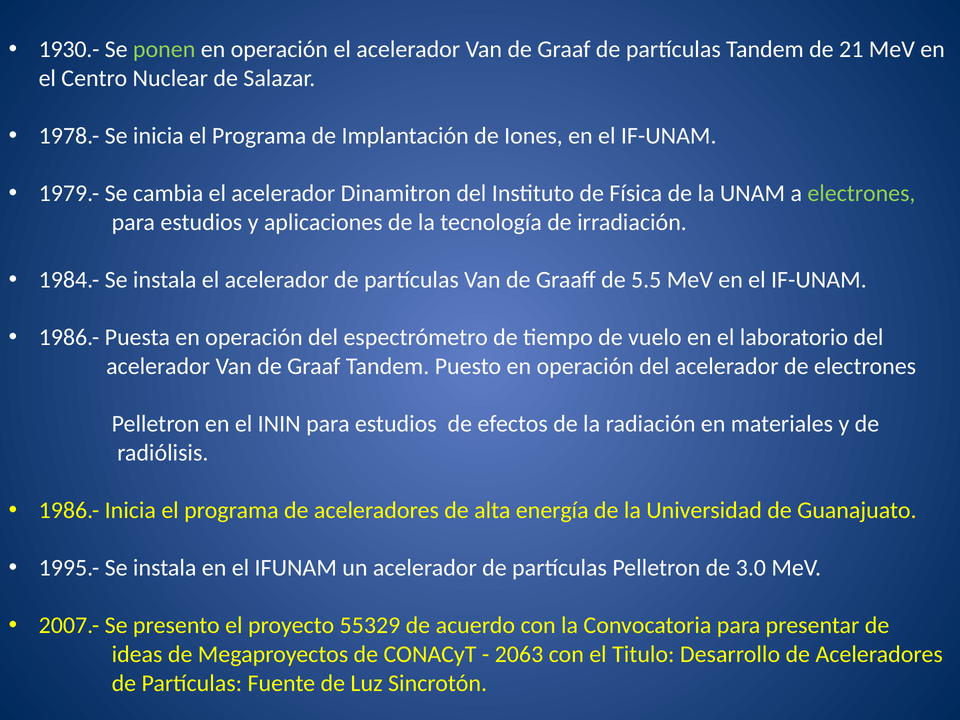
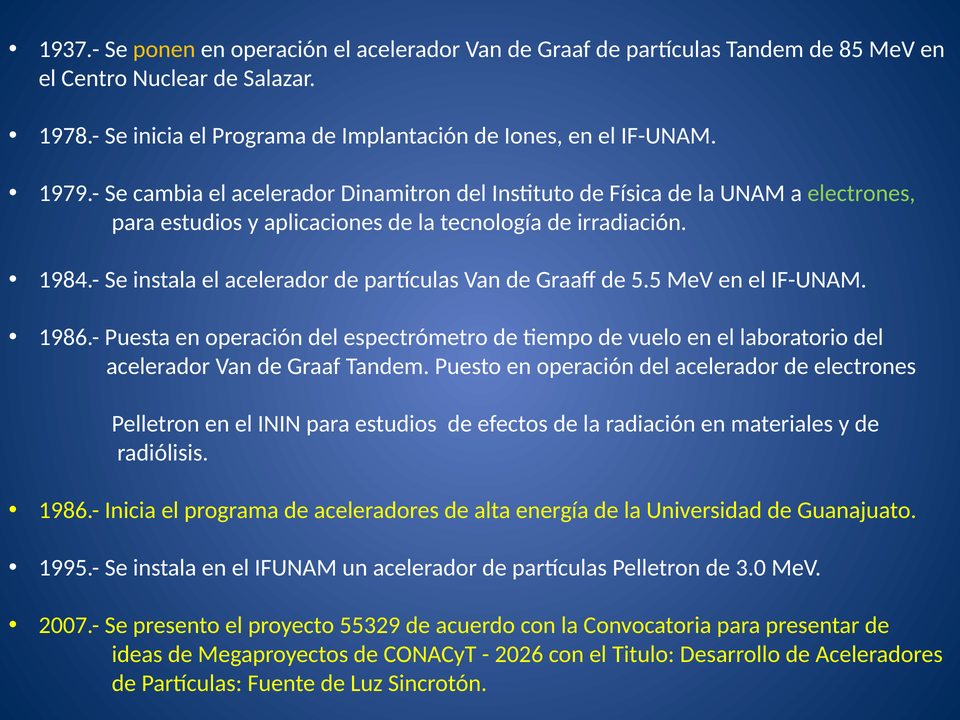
1930.-: 1930.- -> 1937.-
ponen colour: light green -> yellow
21: 21 -> 85
2063: 2063 -> 2026
